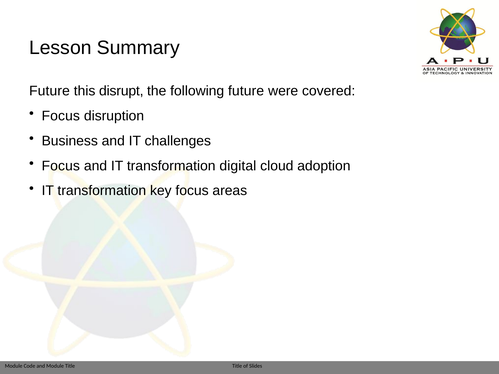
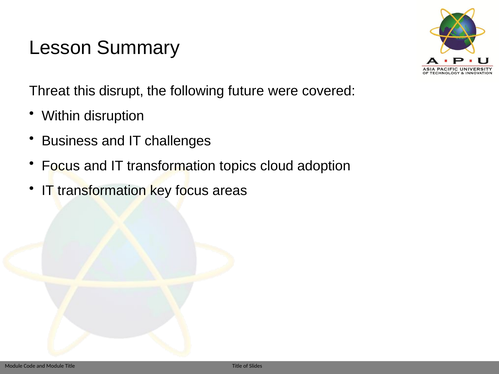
Future at (49, 91): Future -> Threat
Focus at (61, 116): Focus -> Within
digital: digital -> topics
